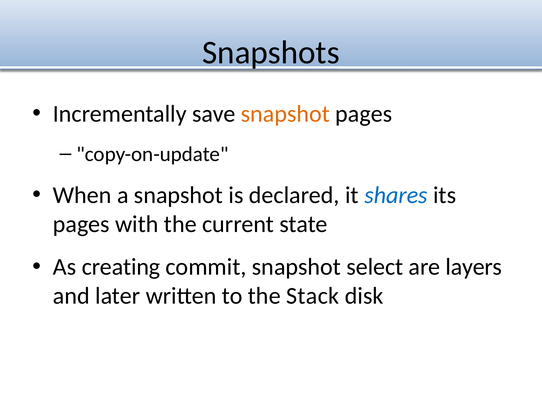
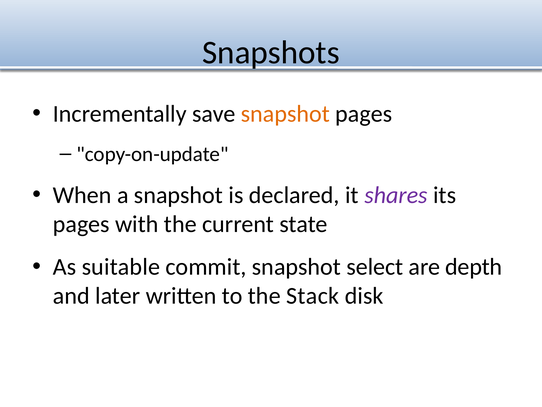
shares colour: blue -> purple
creating: creating -> suitable
layers: layers -> depth
